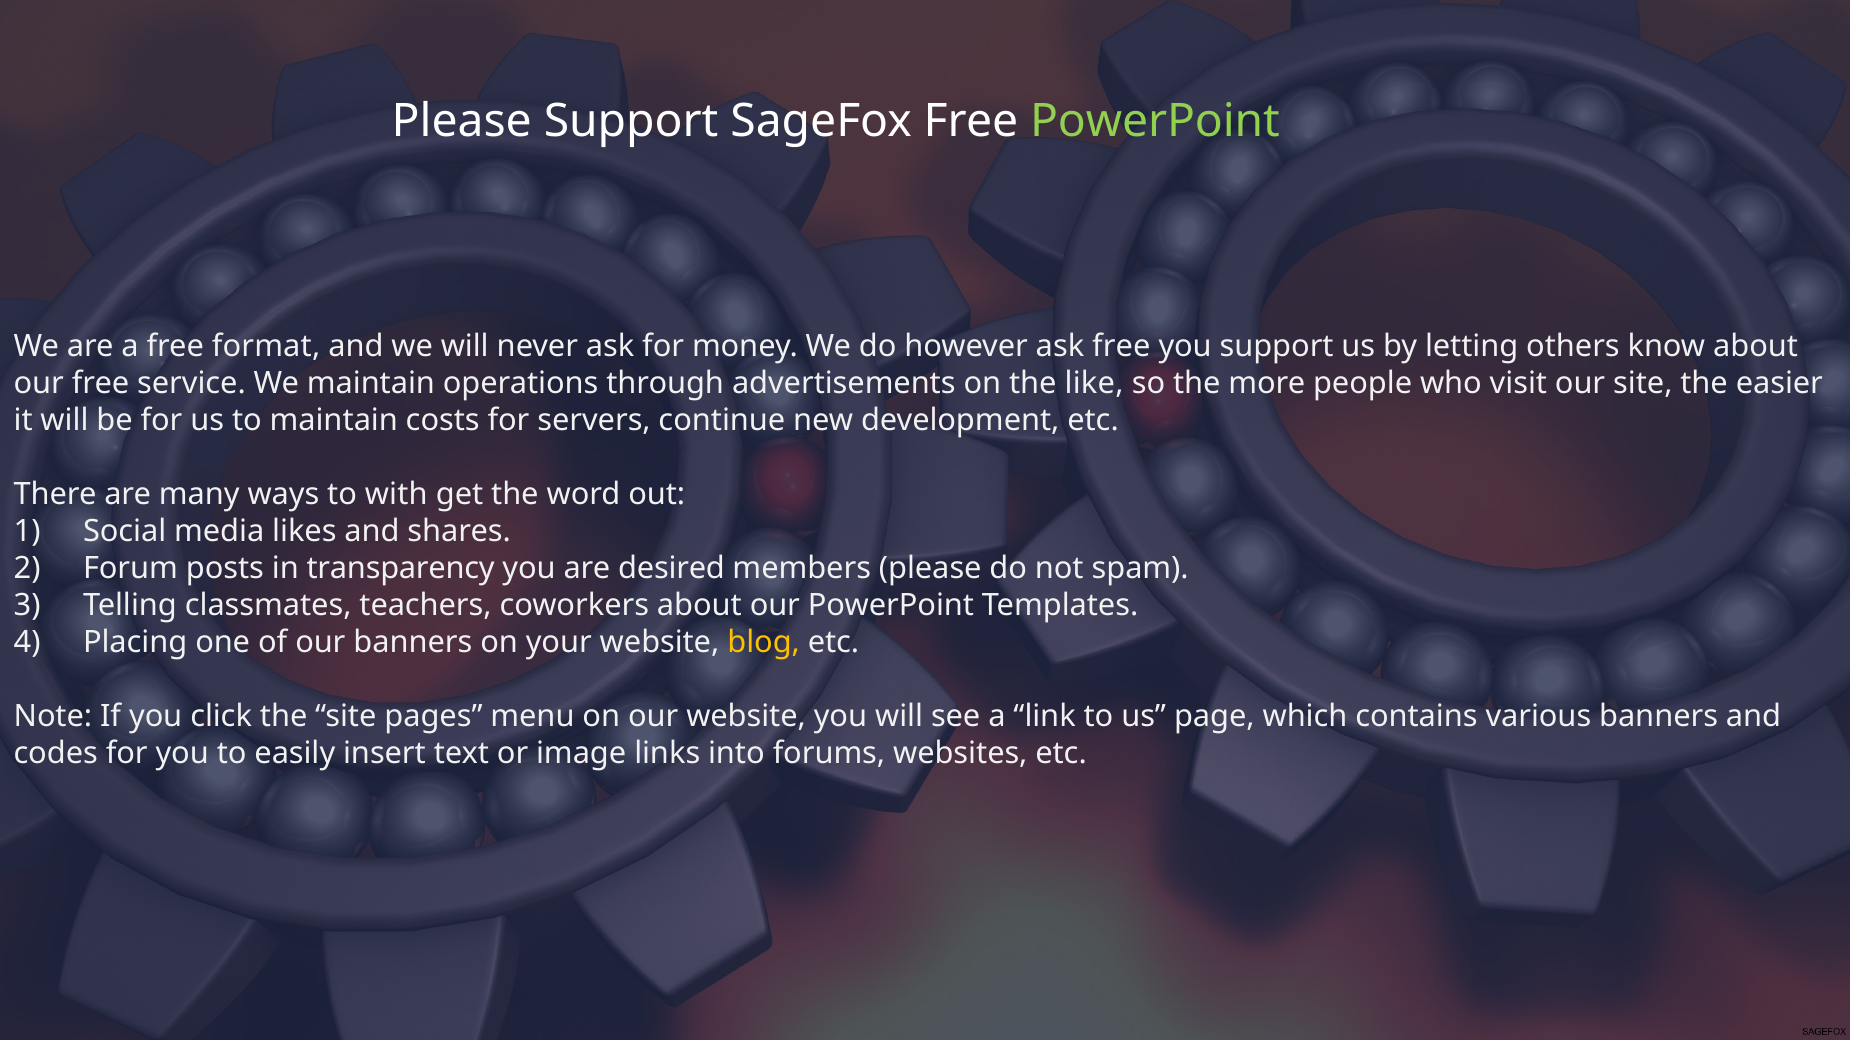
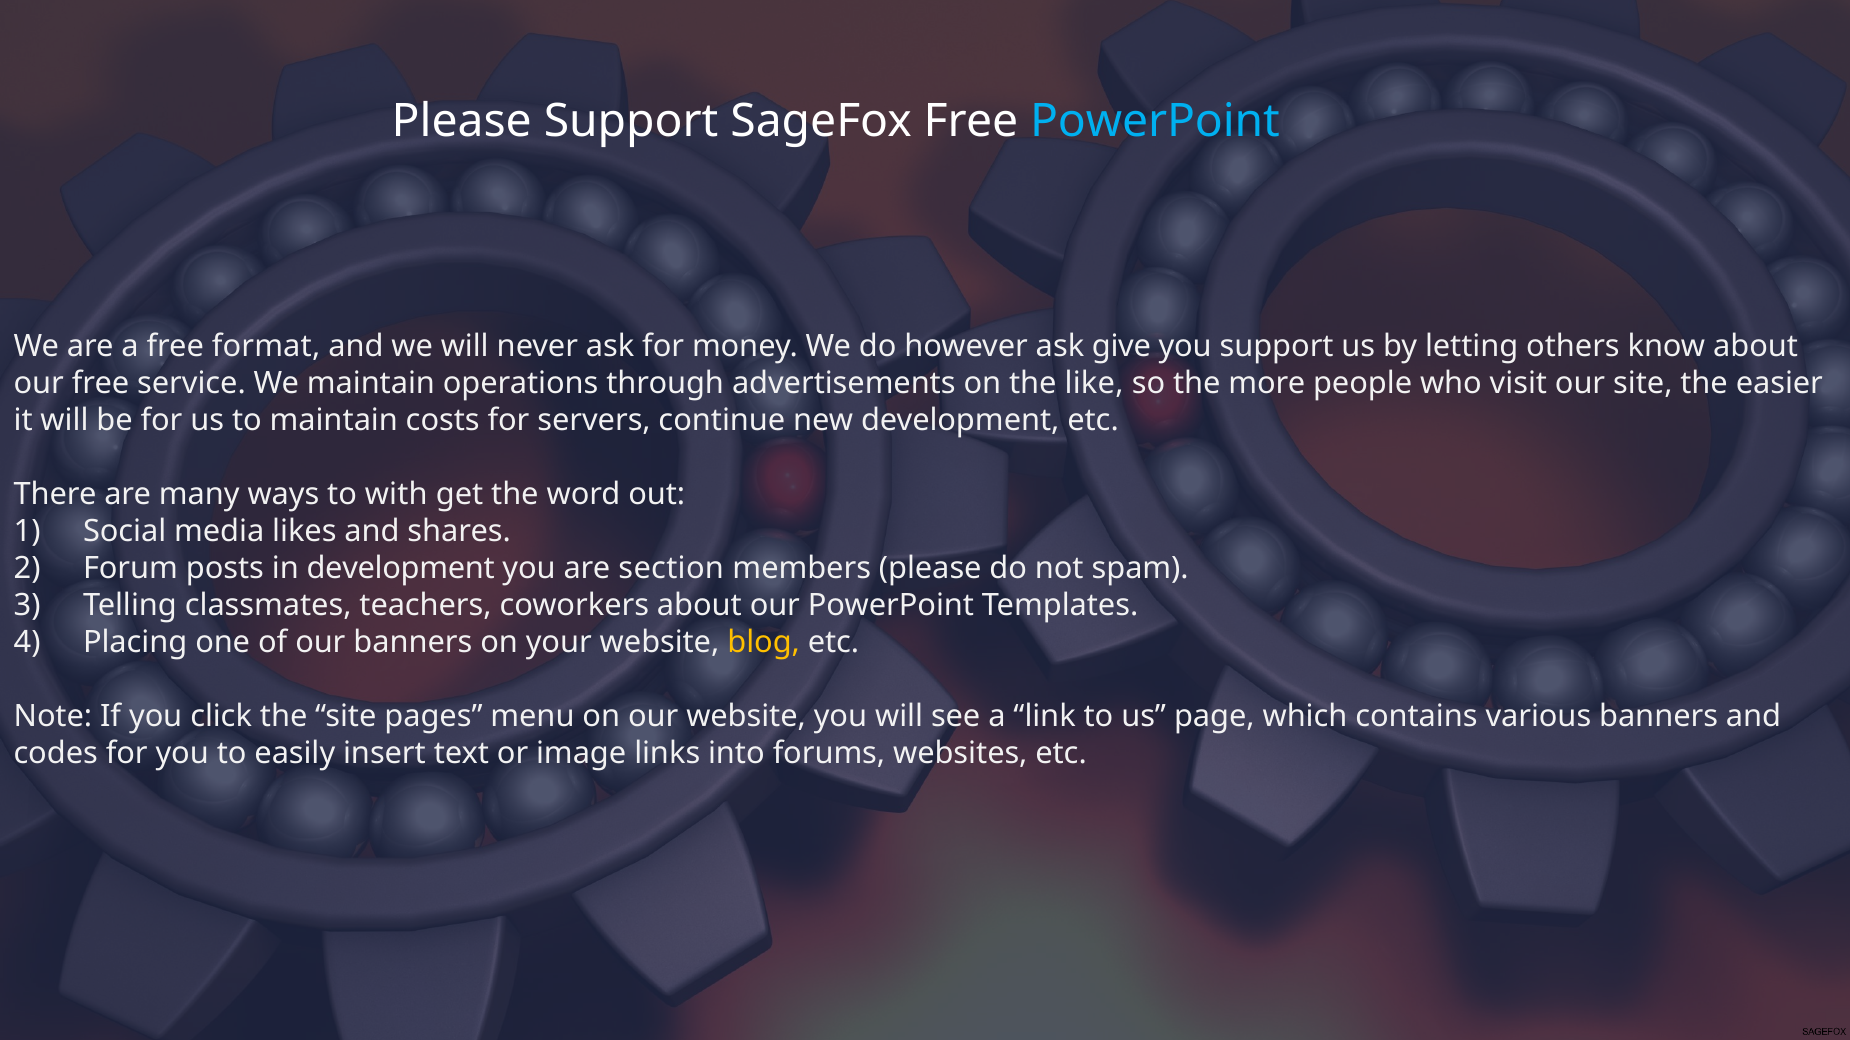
PowerPoint at (1155, 121) colour: light green -> light blue
ask free: free -> give
in transparency: transparency -> development
desired: desired -> section
